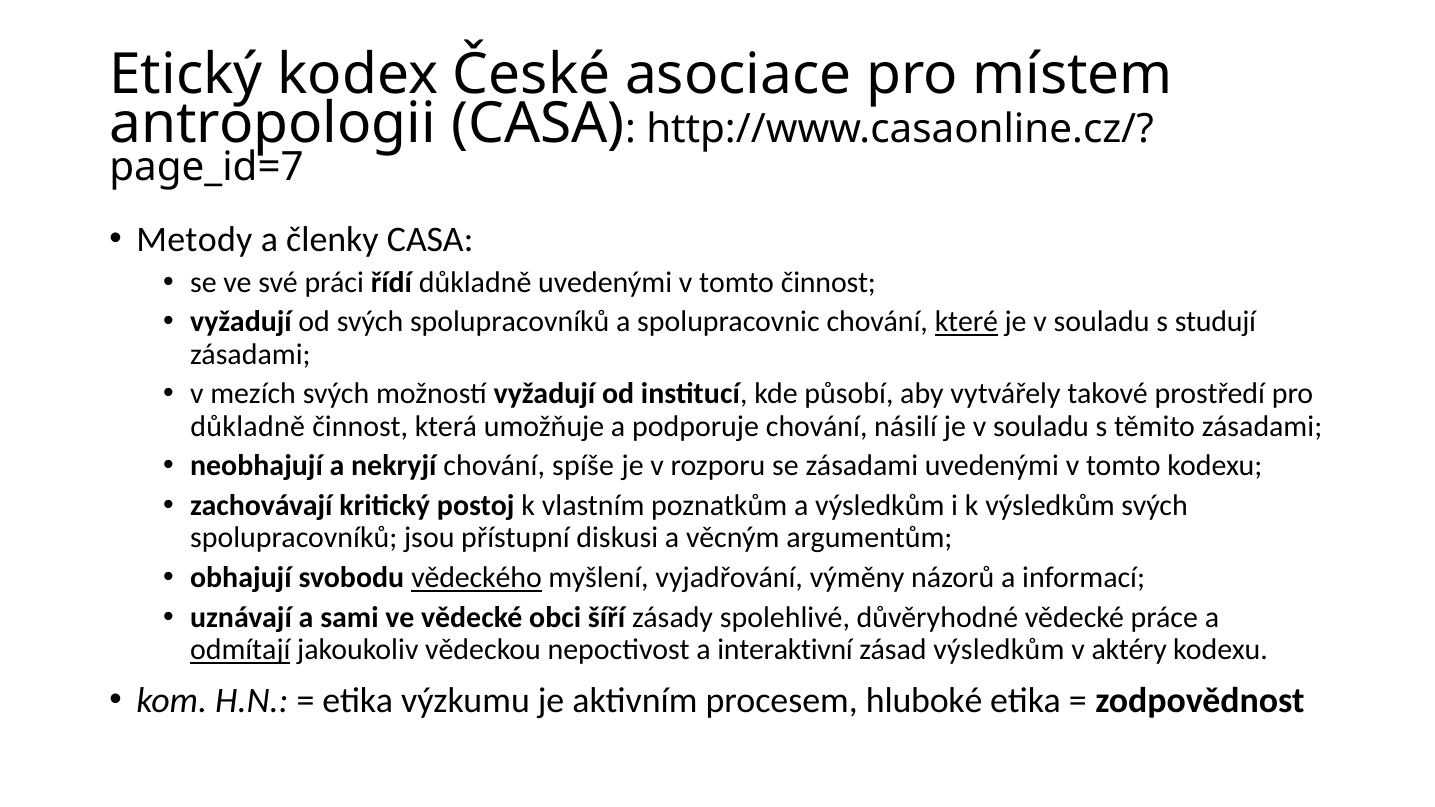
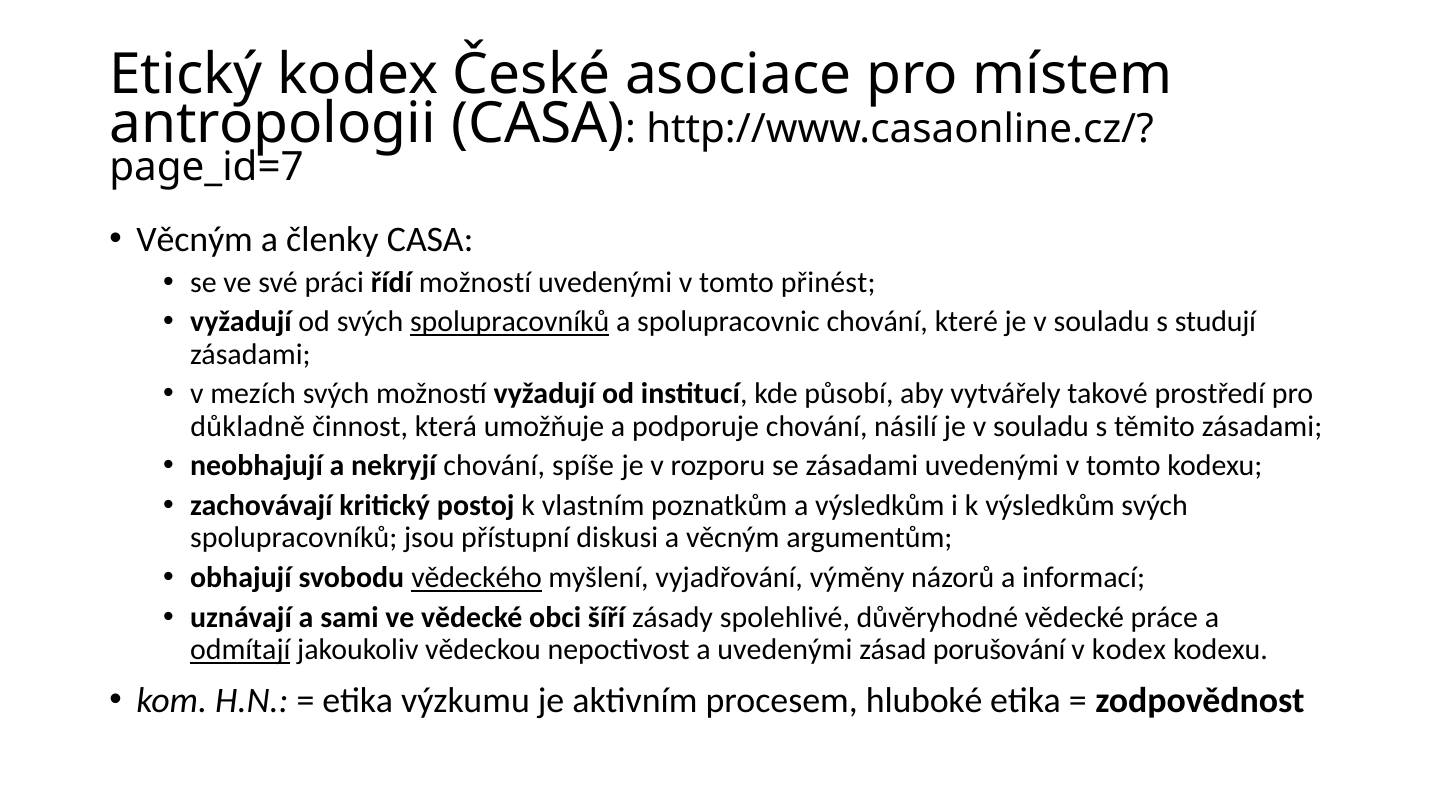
Metody at (194, 239): Metody -> Věcným
řídí důkladně: důkladně -> možností
tomto činnost: činnost -> přinést
spolupracovníků at (510, 322) underline: none -> present
které underline: present -> none
a interaktivní: interaktivní -> uvedenými
zásad výsledkům: výsledkům -> porušování
v aktéry: aktéry -> kodex
